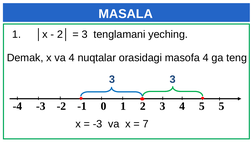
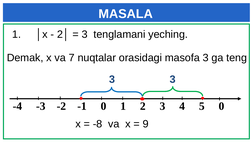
va 4: 4 -> 7
masofa 4: 4 -> 3
5 5: 5 -> 0
-3 at (98, 124): -3 -> -8
7: 7 -> 9
